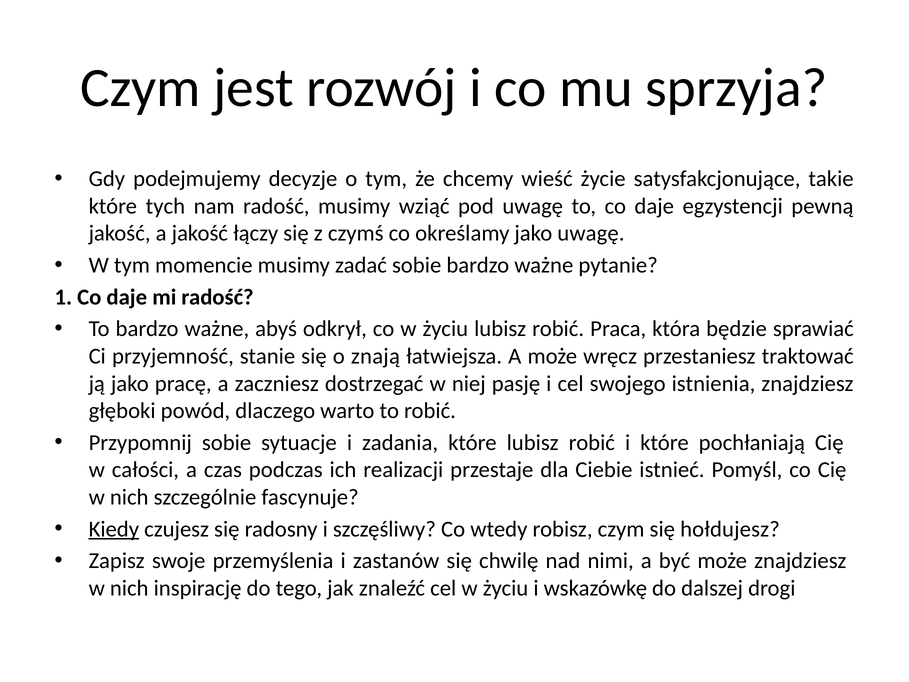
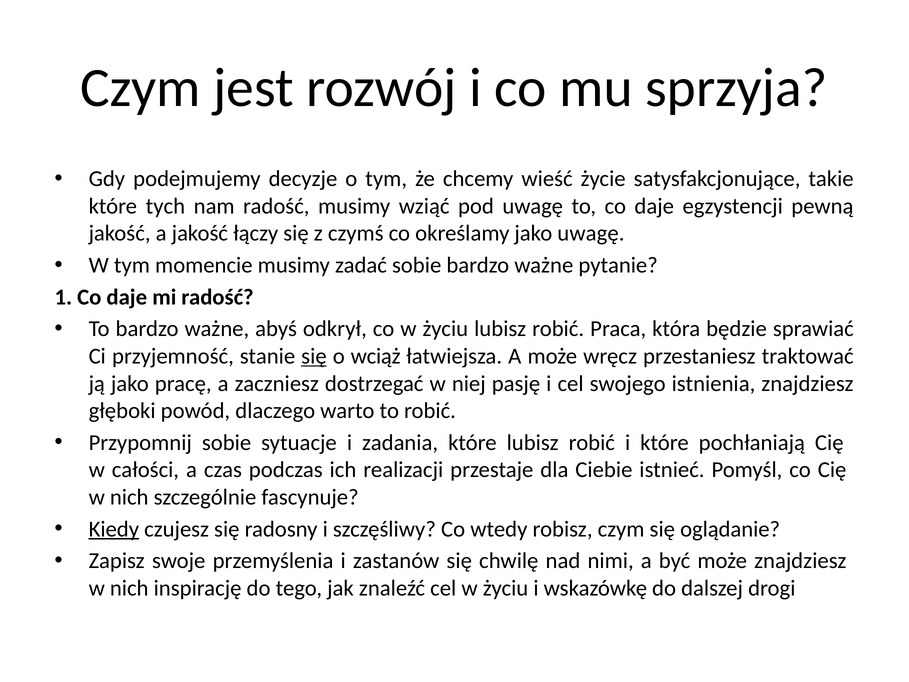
się at (314, 356) underline: none -> present
znają: znają -> wciąż
hołdujesz: hołdujesz -> oglądanie
